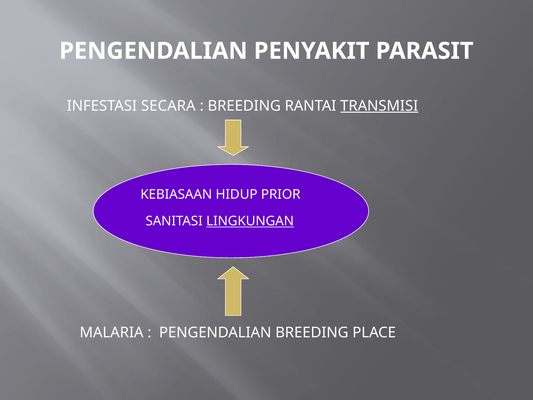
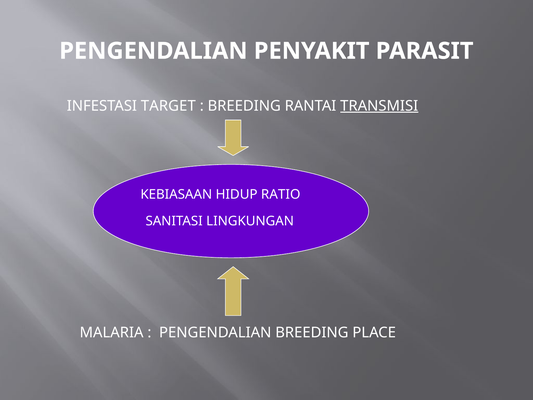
SECARA: SECARA -> TARGET
PRIOR: PRIOR -> RATIO
LINGKUNGAN underline: present -> none
